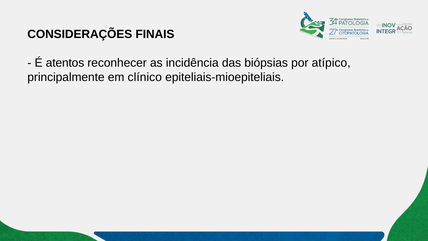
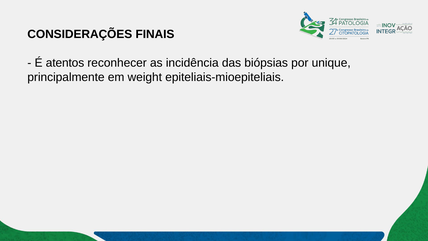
atípico: atípico -> unique
clínico: clínico -> weight
